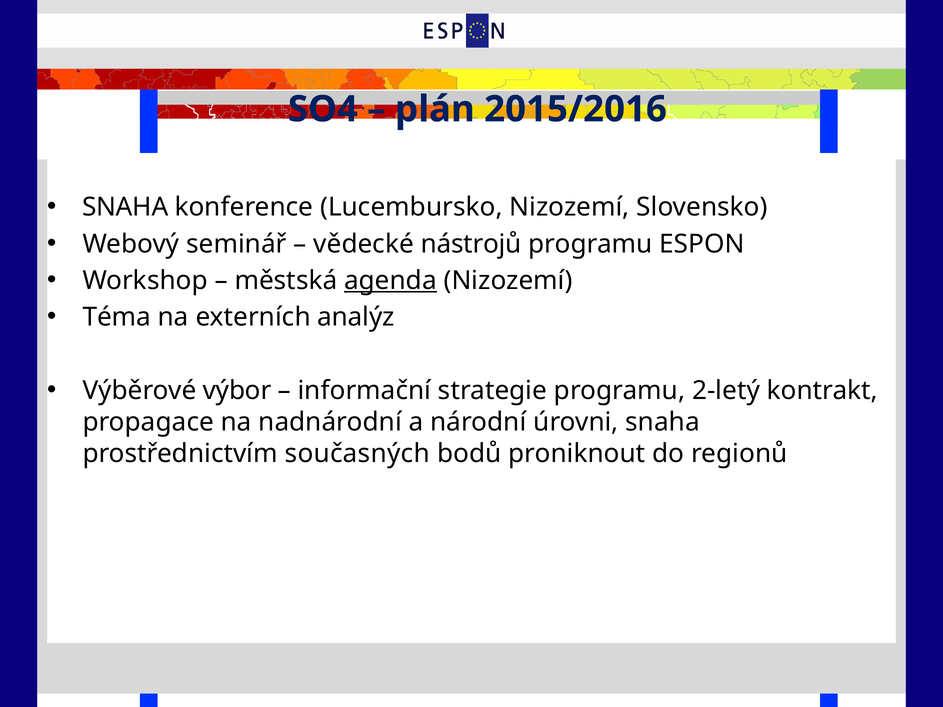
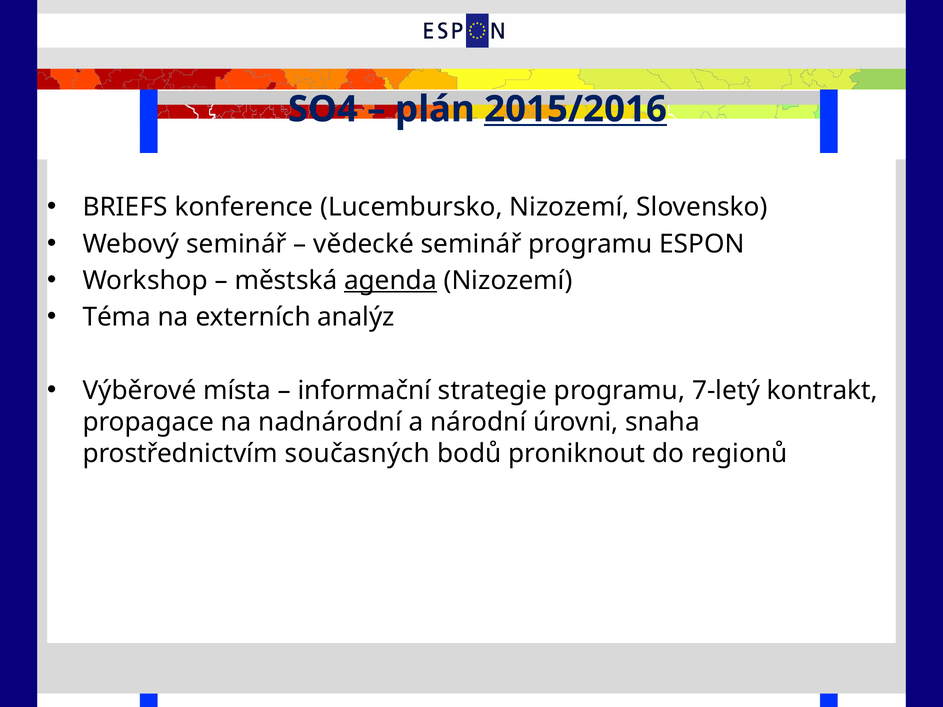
2015/2016 underline: none -> present
SNAHA at (125, 207): SNAHA -> BRIEFS
vědecké nástrojů: nástrojů -> seminář
výbor: výbor -> místa
2-letý: 2-letý -> 7-letý
